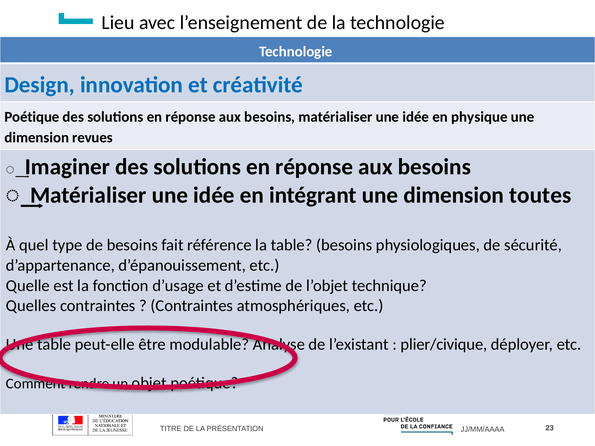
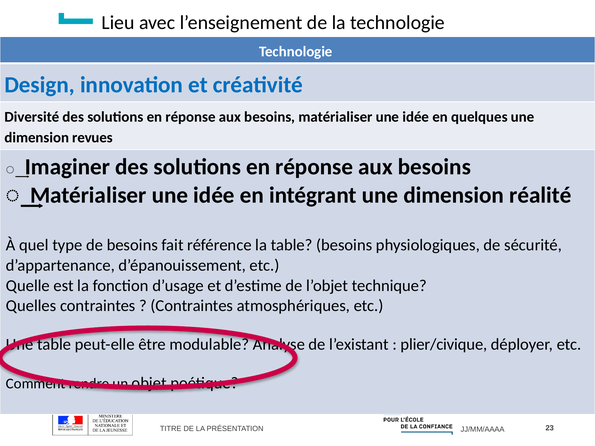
Poétique at (32, 117): Poétique -> Diversité
physique: physique -> quelques
toutes: toutes -> réalité
